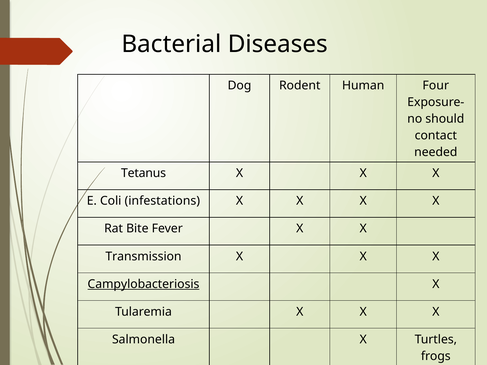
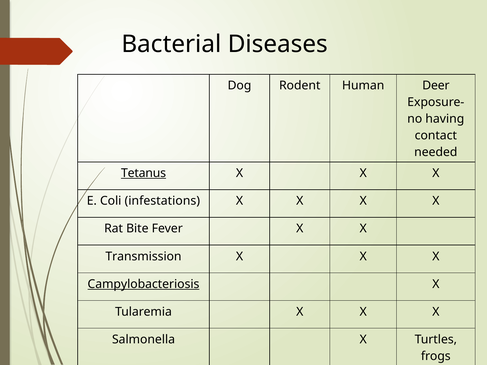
Four: Four -> Deer
should: should -> having
Tetanus underline: none -> present
